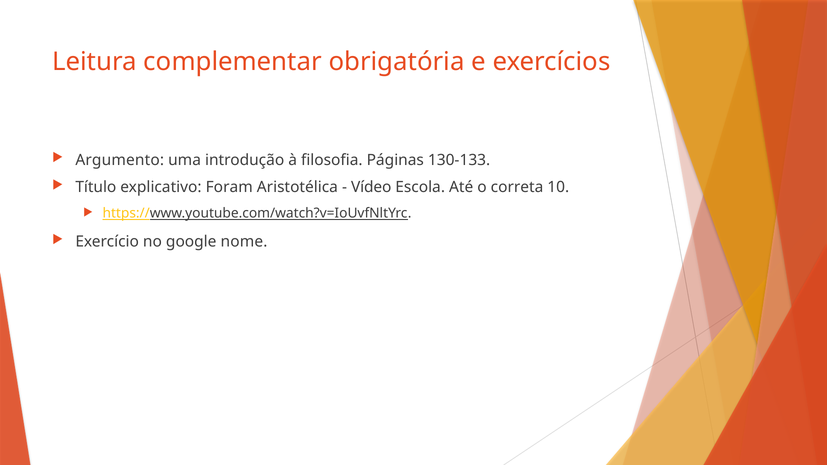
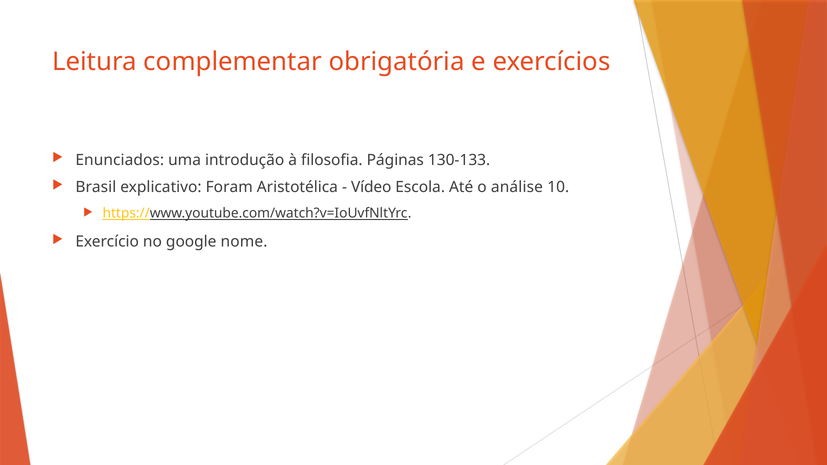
Argumento: Argumento -> Enunciados
Título: Título -> Brasil
correta: correta -> análise
